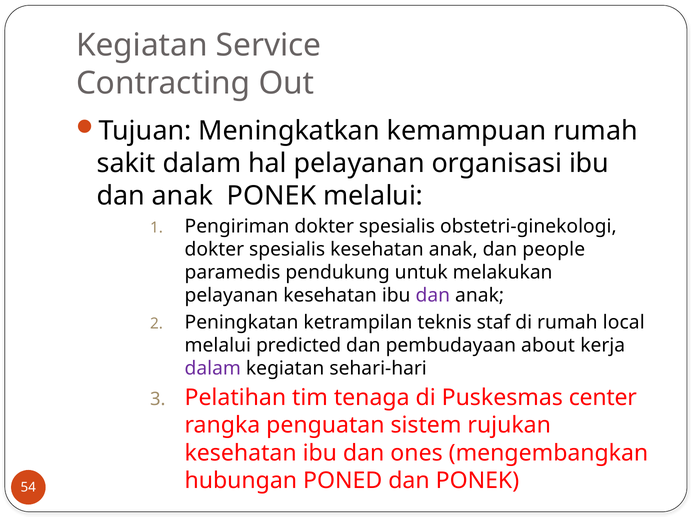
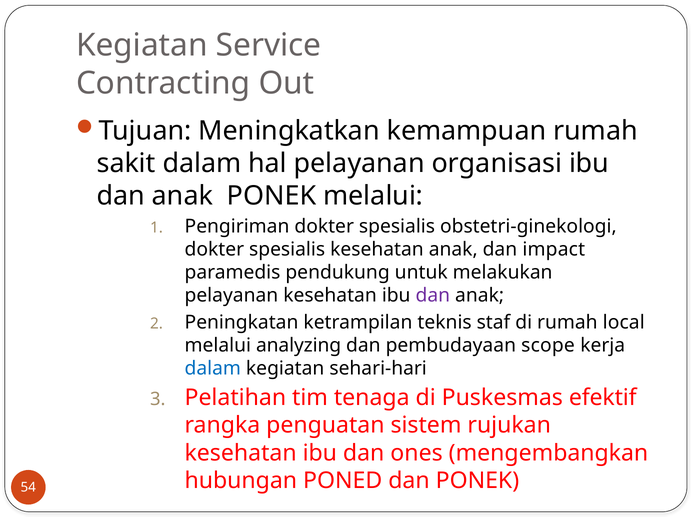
people: people -> impact
predicted: predicted -> analyzing
about: about -> scope
dalam at (213, 368) colour: purple -> blue
center: center -> efektif
